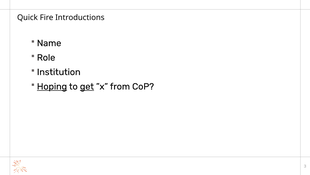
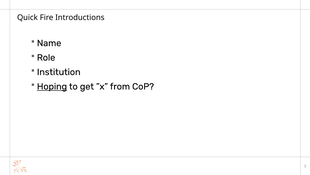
get underline: present -> none
